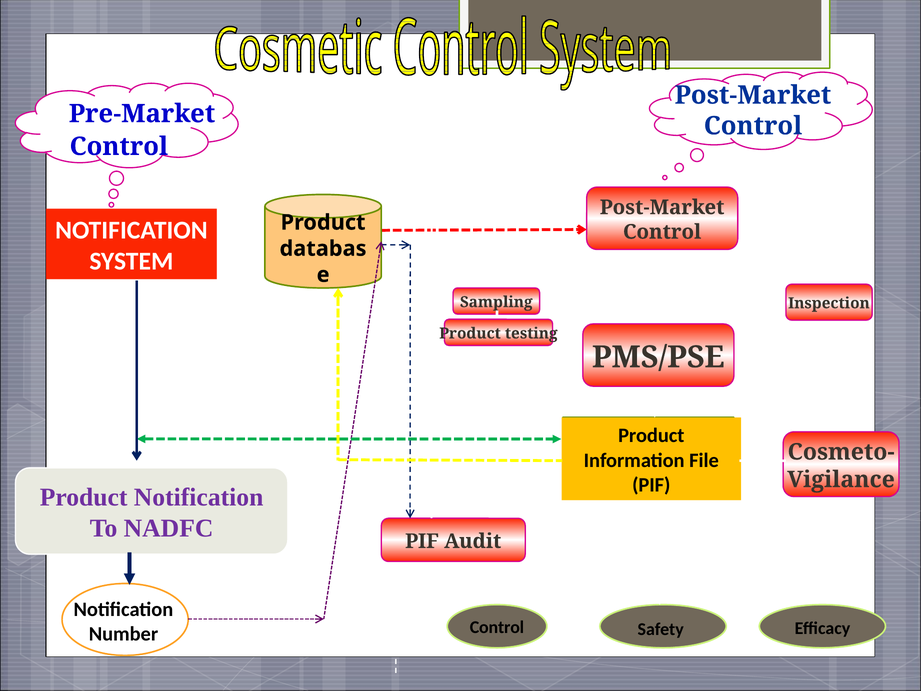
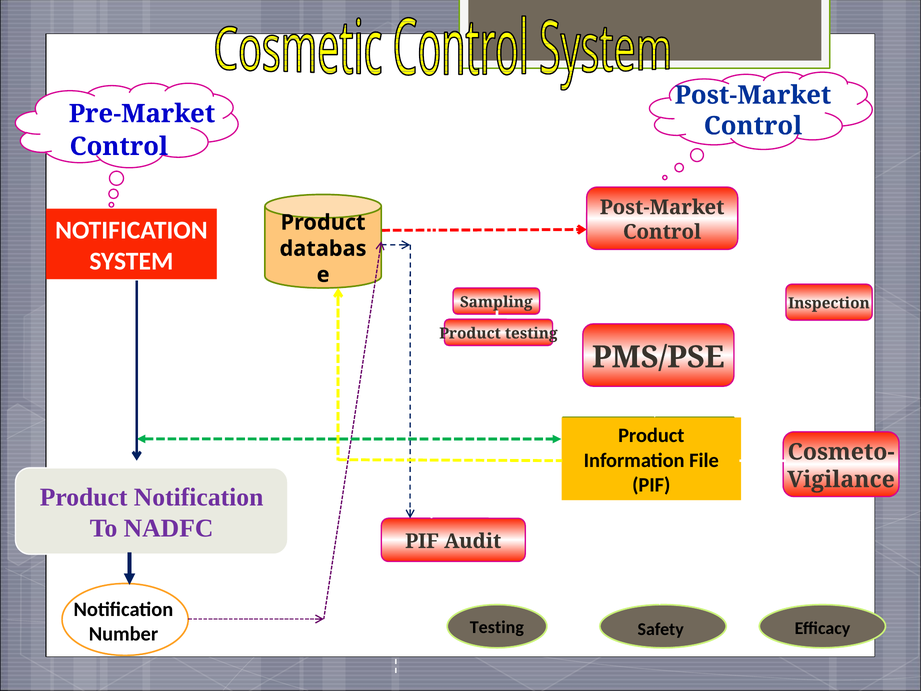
Control at (497, 627): Control -> Testing
